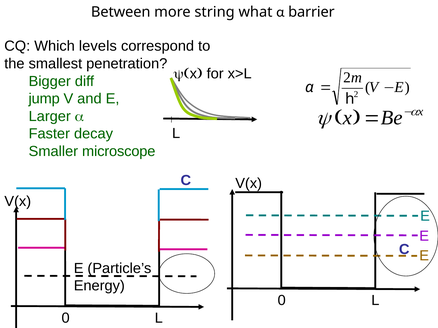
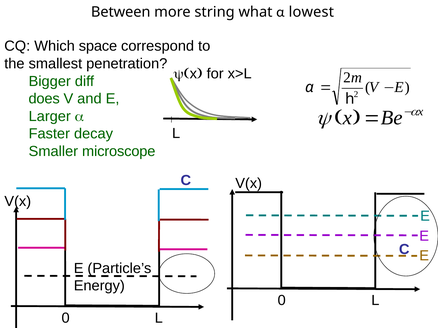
barrier: barrier -> lowest
levels: levels -> space
jump: jump -> does
